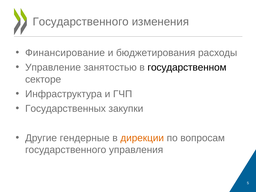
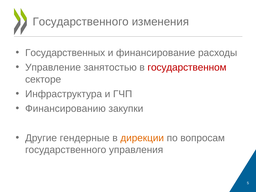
Финансирование: Финансирование -> Государственных
бюджетирования: бюджетирования -> финансирование
государственном colour: black -> red
Государственных: Государственных -> Финансированию
